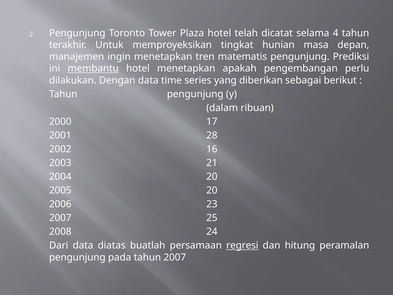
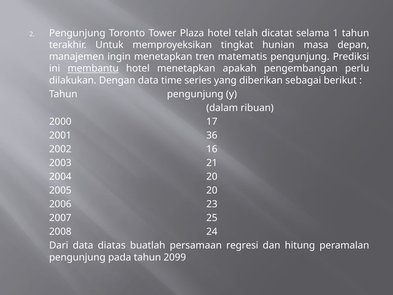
4: 4 -> 1
28: 28 -> 36
regresi underline: present -> none
tahun 2007: 2007 -> 2099
